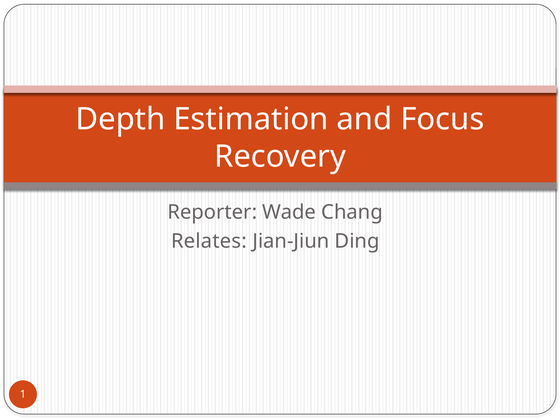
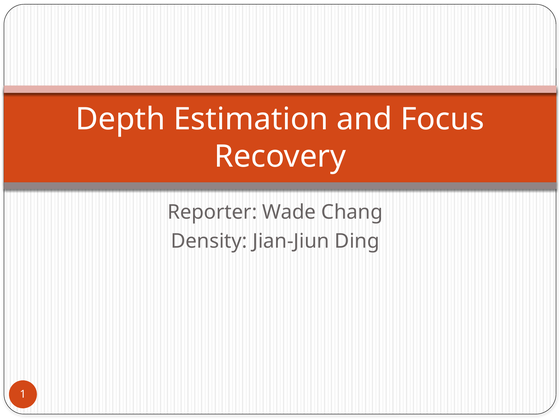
Relates: Relates -> Density
